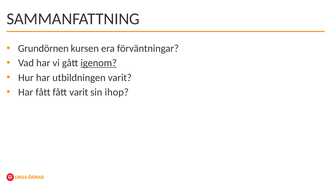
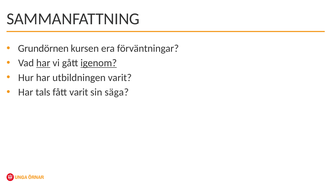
har at (43, 63) underline: none -> present
Har fått: fått -> tals
ihop: ihop -> säga
